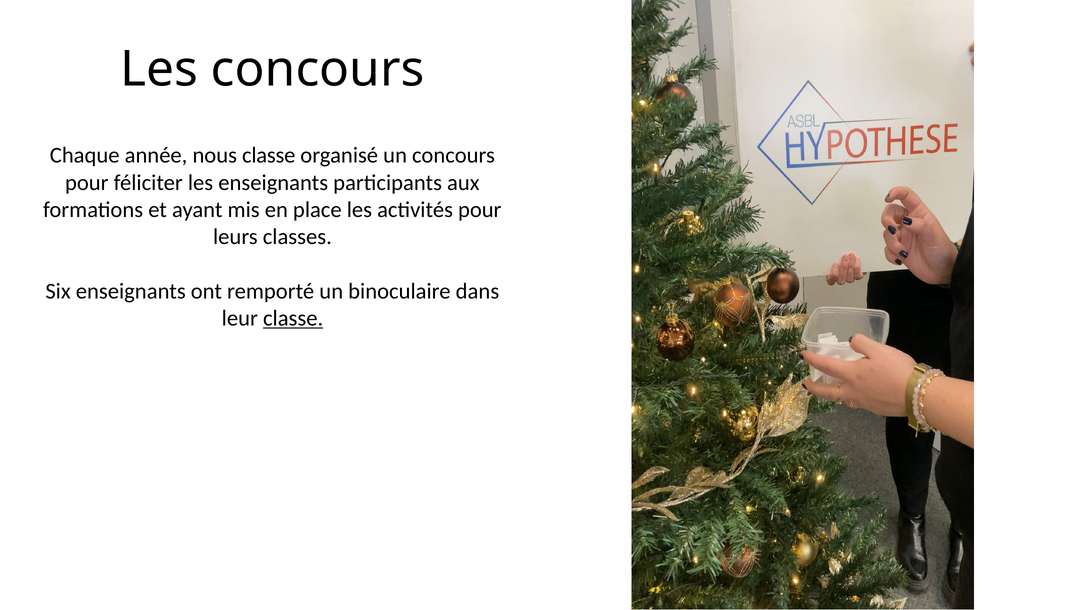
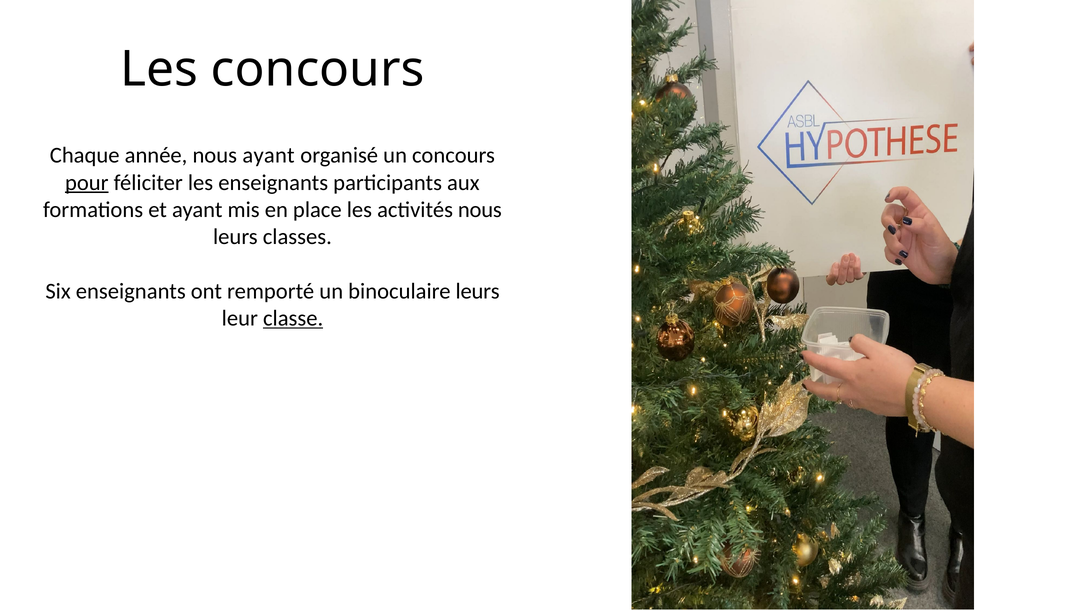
nous classe: classe -> ayant
pour at (87, 183) underline: none -> present
activités pour: pour -> nous
binoculaire dans: dans -> leurs
